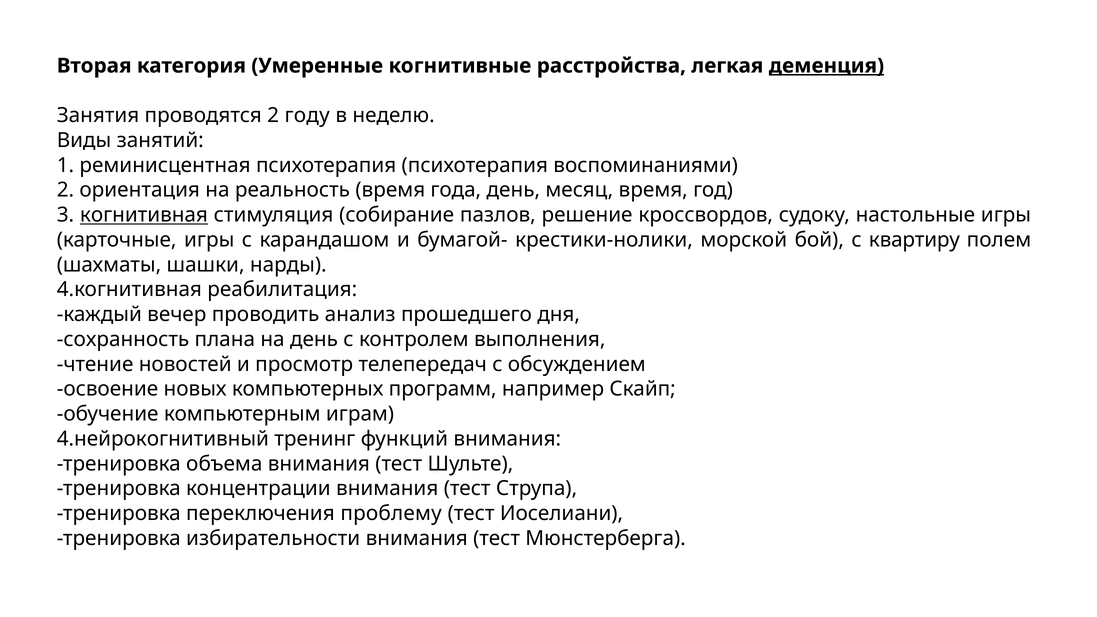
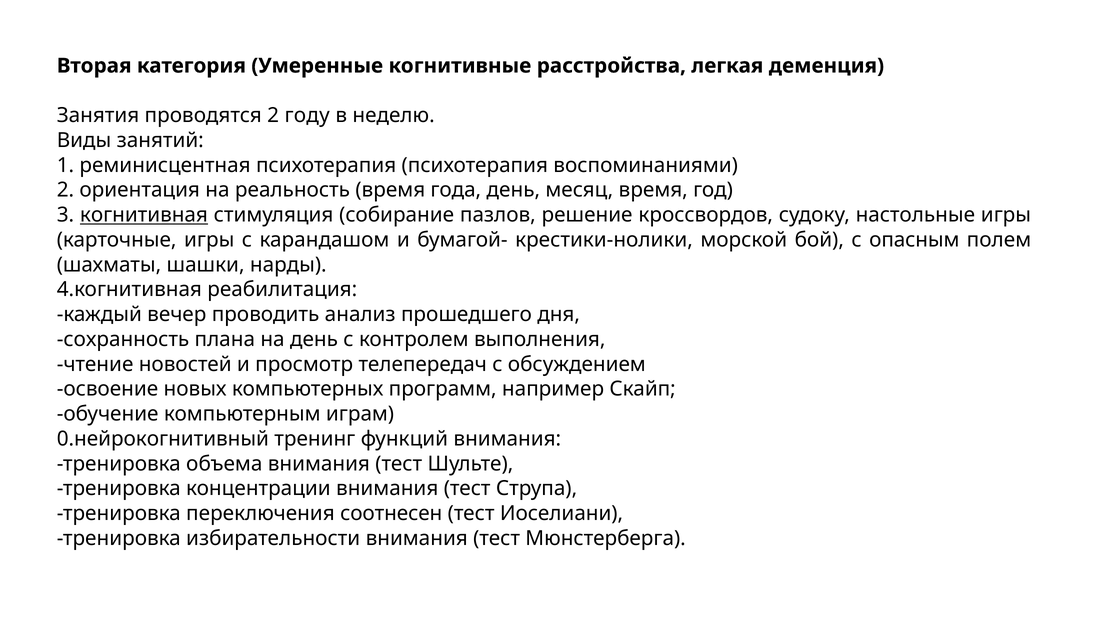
деменция underline: present -> none
квартиру: квартиру -> опасным
4.нейрокогнитивный: 4.нейрокогнитивный -> 0.нейрокогнитивный
проблему: проблему -> соотнесен
